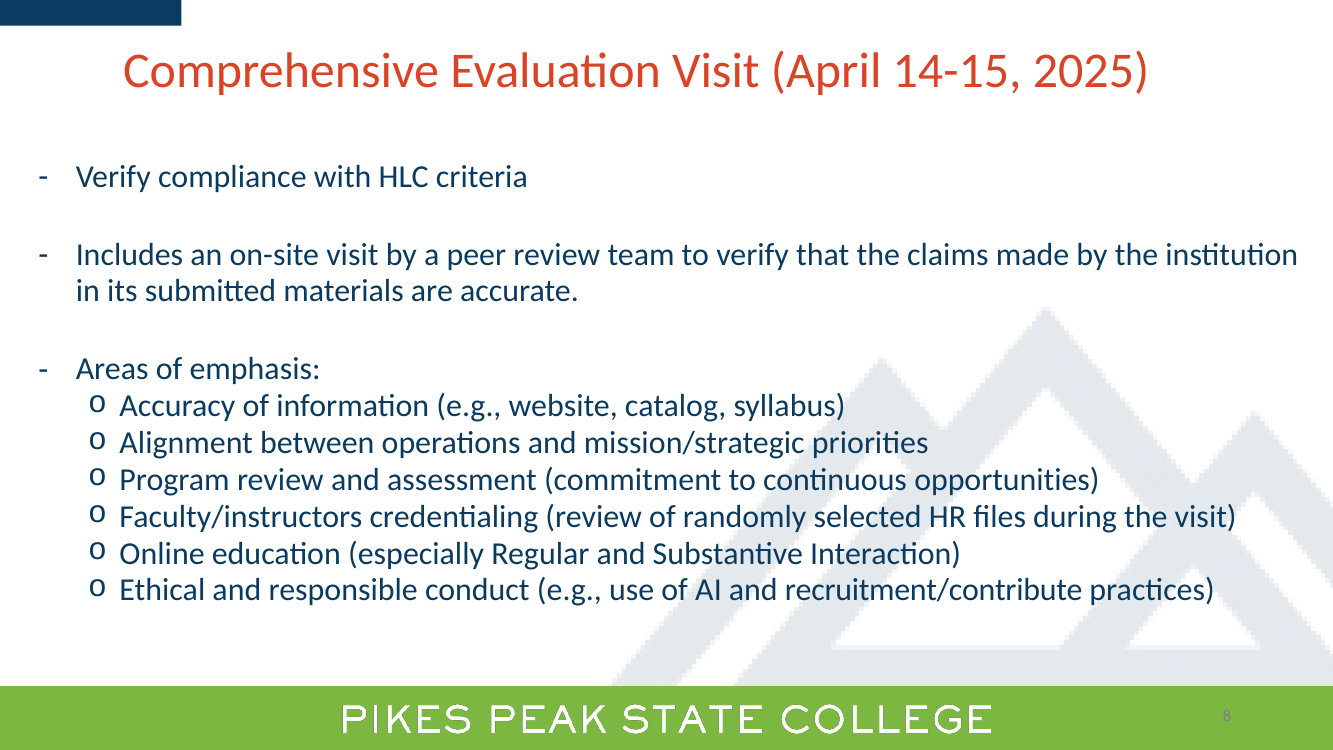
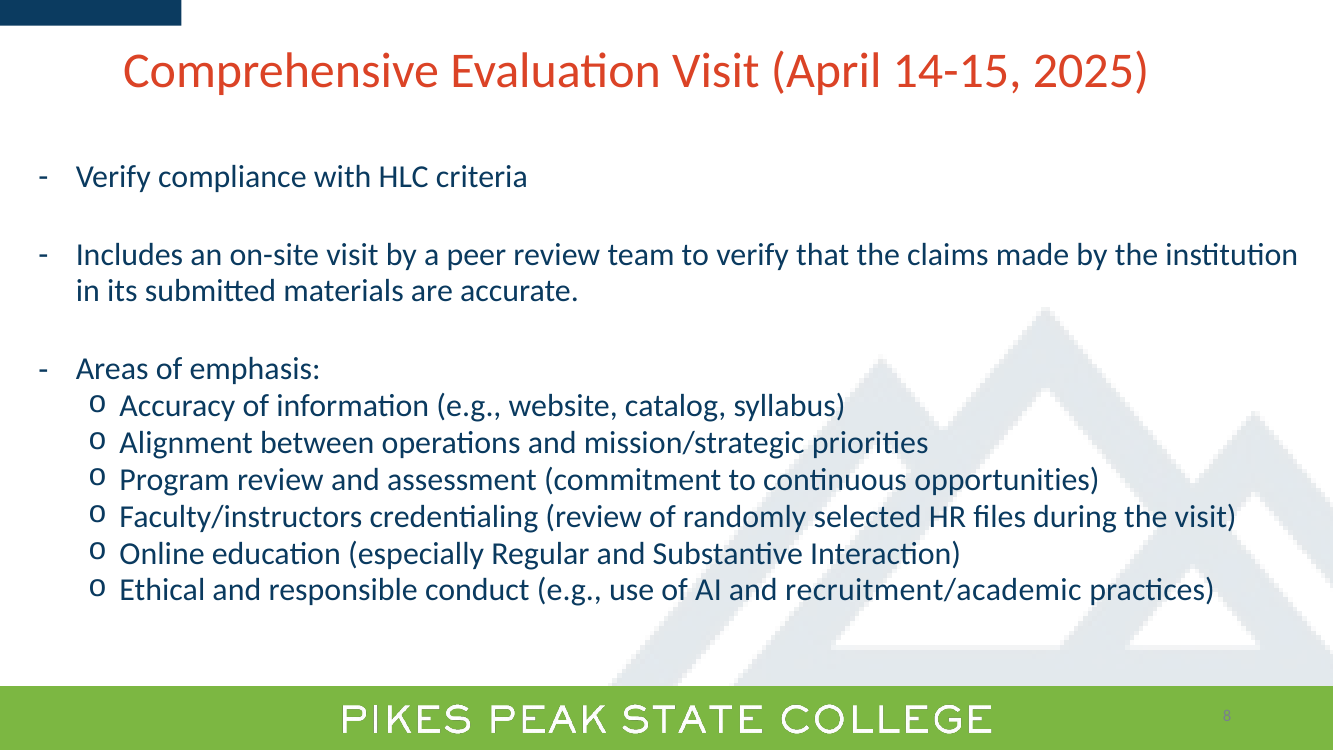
recruitment/contribute: recruitment/contribute -> recruitment/academic
